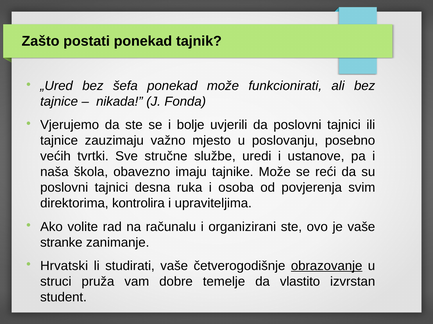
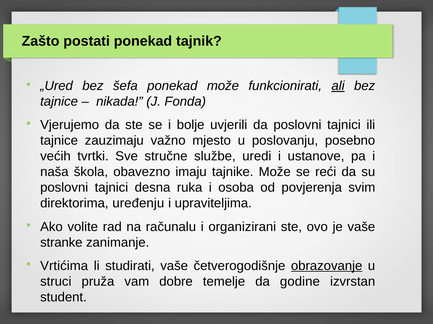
ali underline: none -> present
kontrolira: kontrolira -> uređenju
Hrvatski: Hrvatski -> Vrtićima
vlastito: vlastito -> godine
